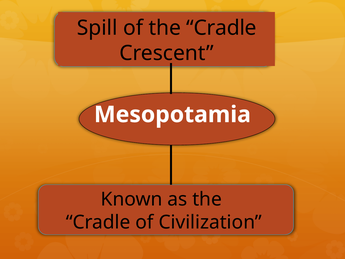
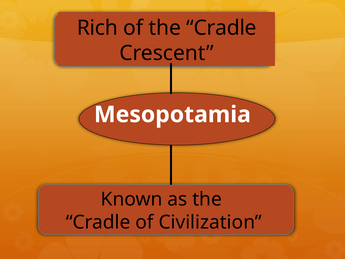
Spill: Spill -> Rich
